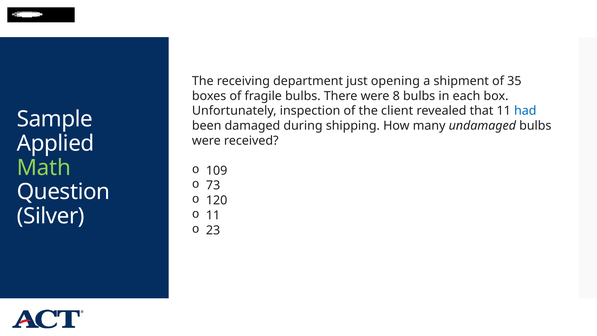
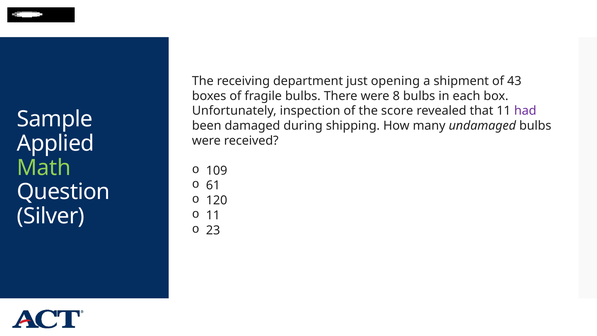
35: 35 -> 43
client: client -> score
had colour: blue -> purple
73: 73 -> 61
